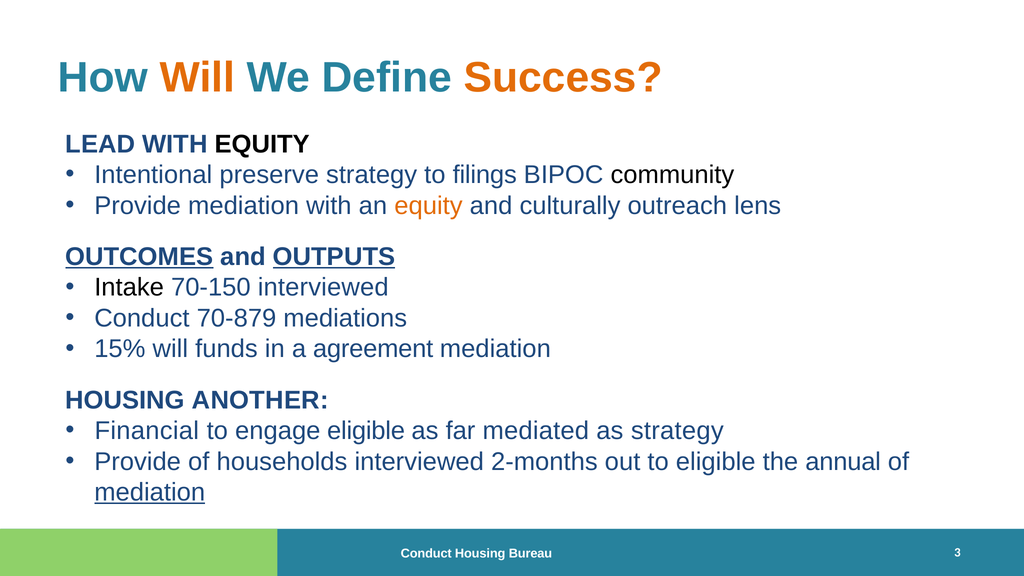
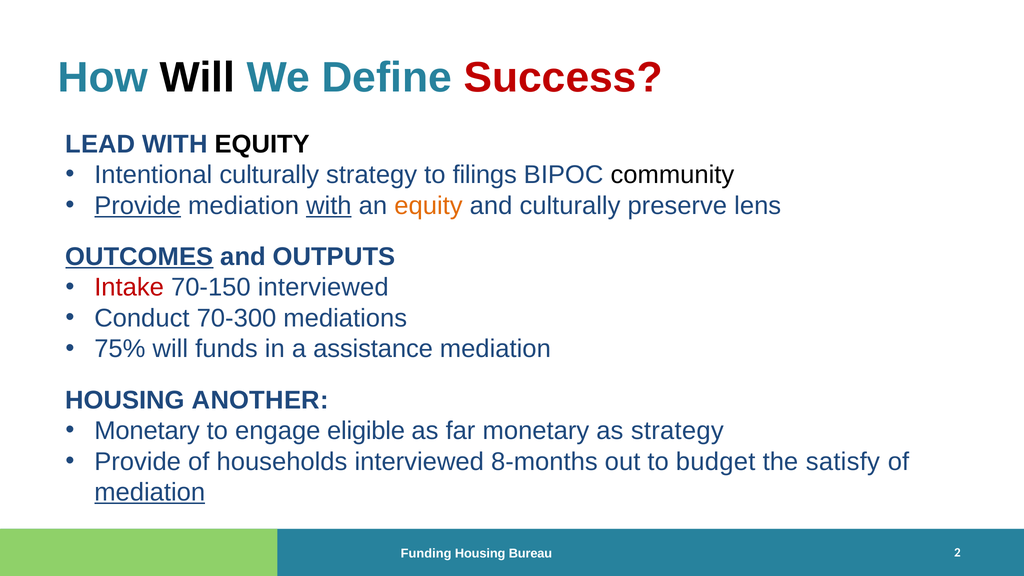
Will at (197, 77) colour: orange -> black
Success colour: orange -> red
Intentional preserve: preserve -> culturally
Provide at (138, 206) underline: none -> present
with at (329, 206) underline: none -> present
outreach: outreach -> preserve
OUTPUTS underline: present -> none
Intake colour: black -> red
70-879: 70-879 -> 70-300
15%: 15% -> 75%
agreement: agreement -> assistance
Financial at (147, 431): Financial -> Monetary
far mediated: mediated -> monetary
2-months: 2-months -> 8-months
to eligible: eligible -> budget
annual: annual -> satisfy
Conduct at (426, 553): Conduct -> Funding
3: 3 -> 2
